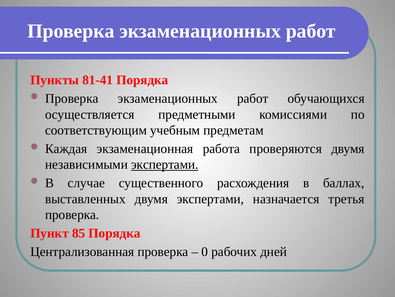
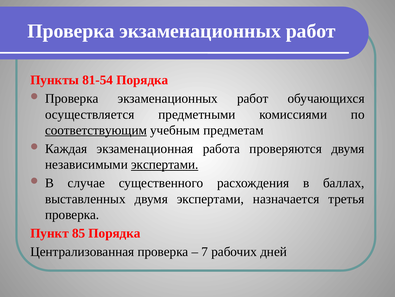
81-41: 81-41 -> 81-54
соответствующим underline: none -> present
0: 0 -> 7
